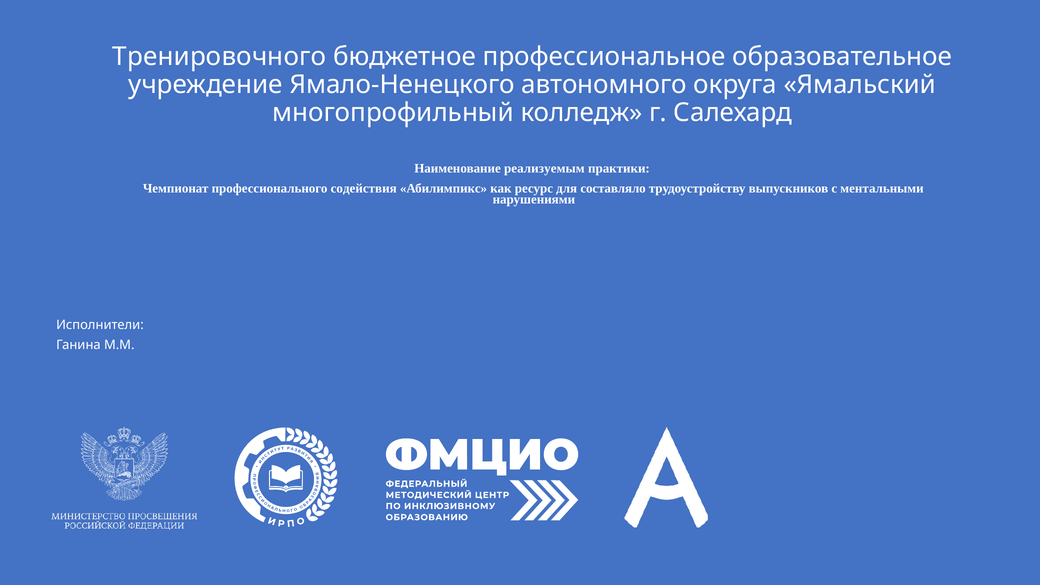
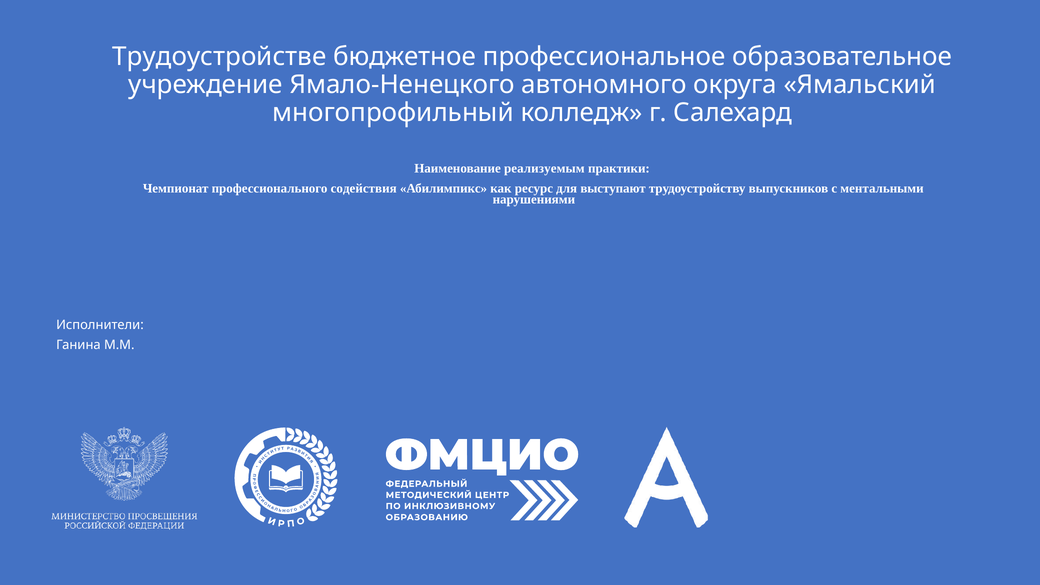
Тренировочного: Тренировочного -> Трудоустройстве
составляло: составляло -> выступают
